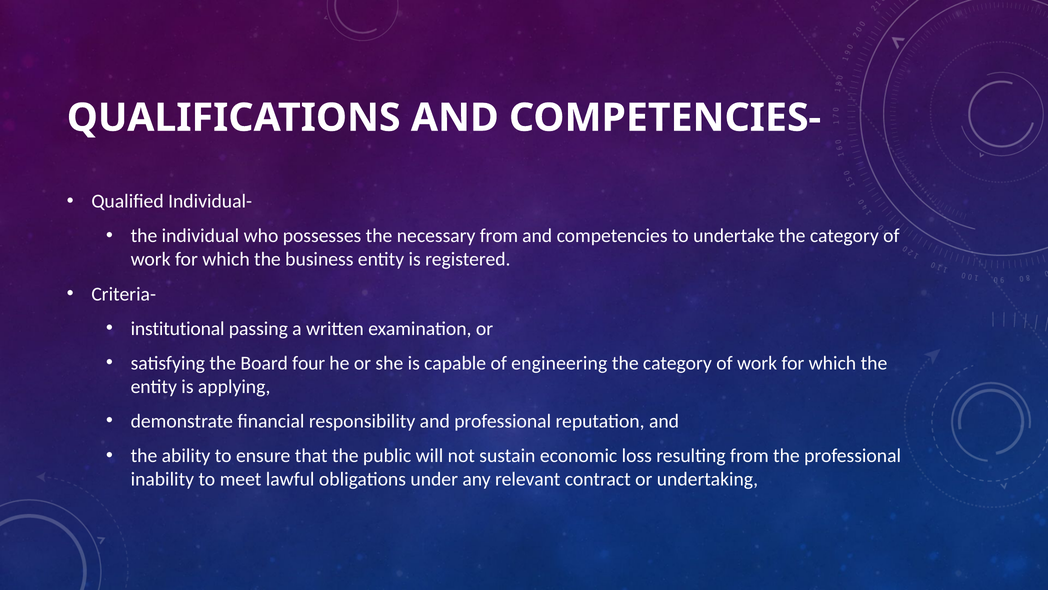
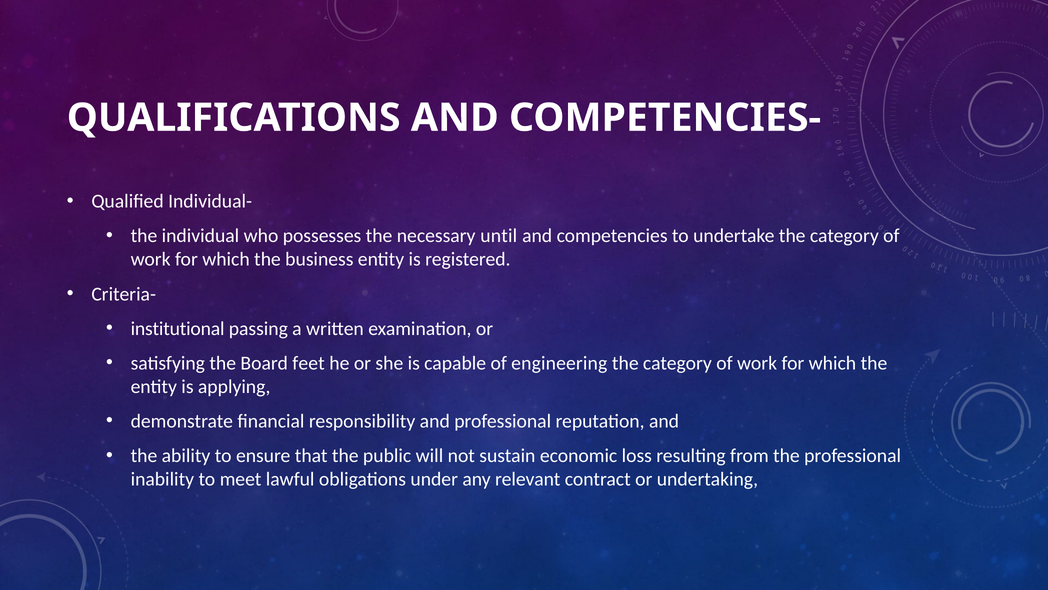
necessary from: from -> until
four: four -> feet
